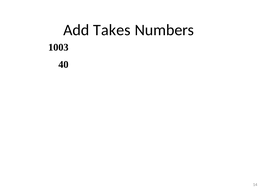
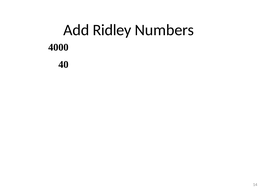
Takes: Takes -> Ridley
1003: 1003 -> 4000
